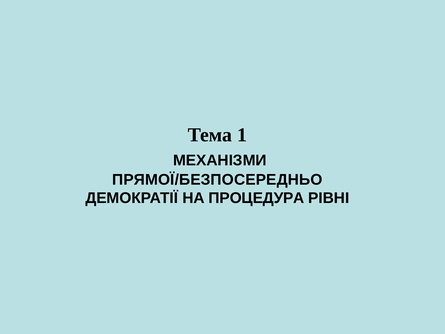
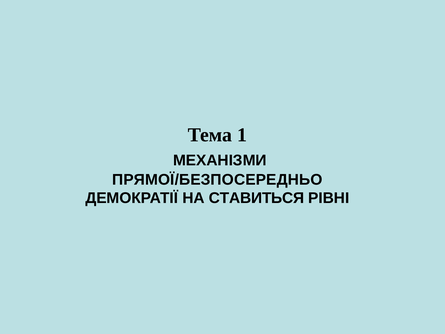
ПРОЦЕДУРА: ПРОЦЕДУРА -> СТАВИТЬСЯ
